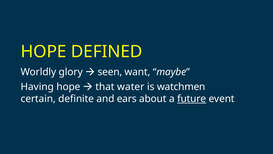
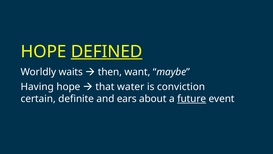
DEFINED underline: none -> present
glory: glory -> waits
seen: seen -> then
watchmen: watchmen -> conviction
